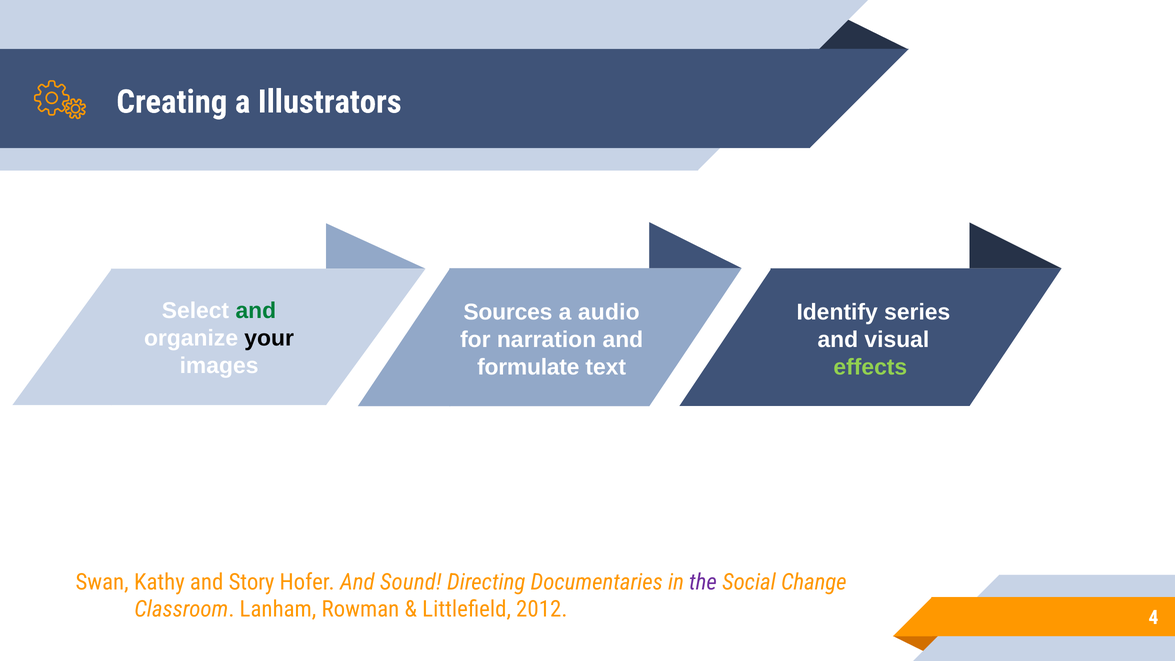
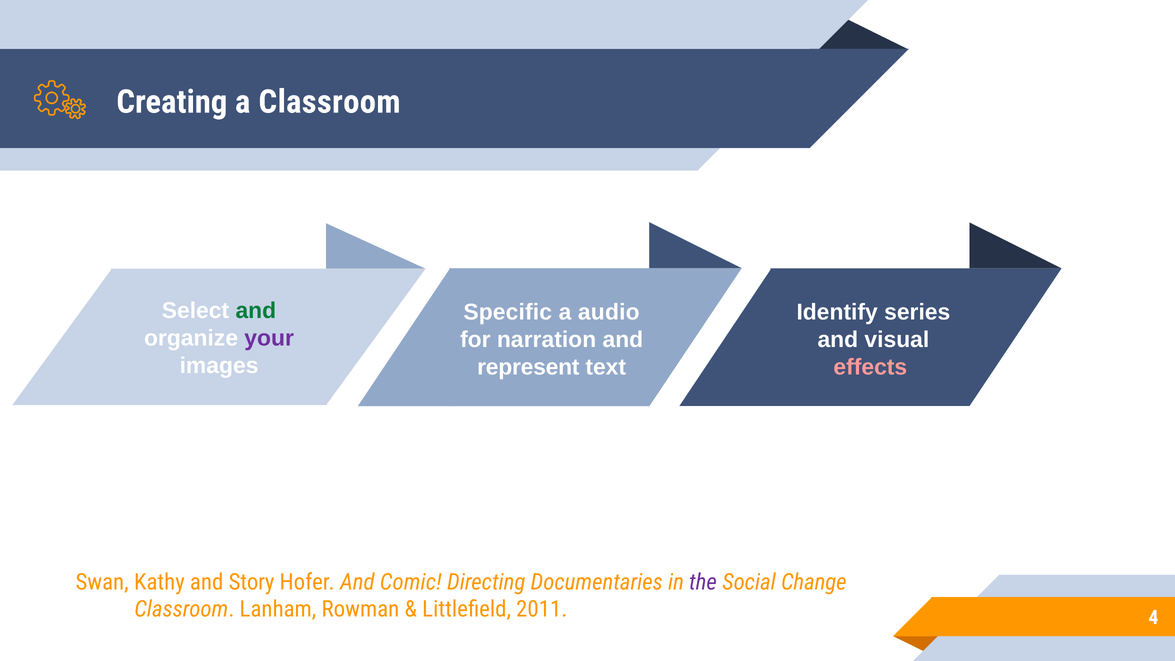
a Illustrators: Illustrators -> Classroom
Sources: Sources -> Specific
your colour: black -> purple
formulate: formulate -> represent
effects colour: light green -> pink
Sound: Sound -> Comic
2012: 2012 -> 2011
